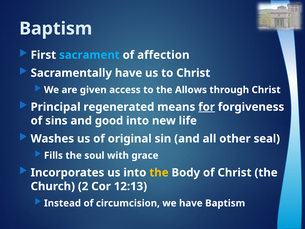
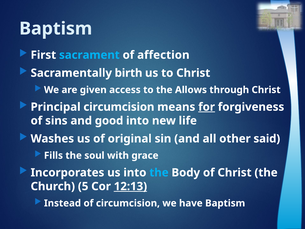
Sacramentally have: have -> birth
Principal regenerated: regenerated -> circumcision
seal: seal -> said
the at (159, 172) colour: yellow -> light blue
2: 2 -> 5
12:13 underline: none -> present
